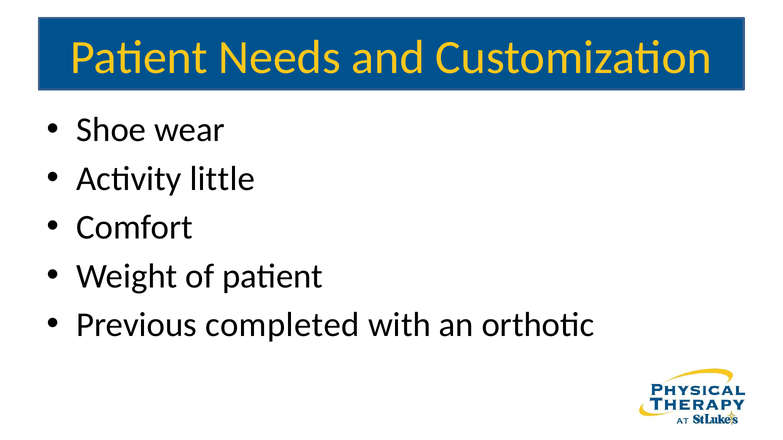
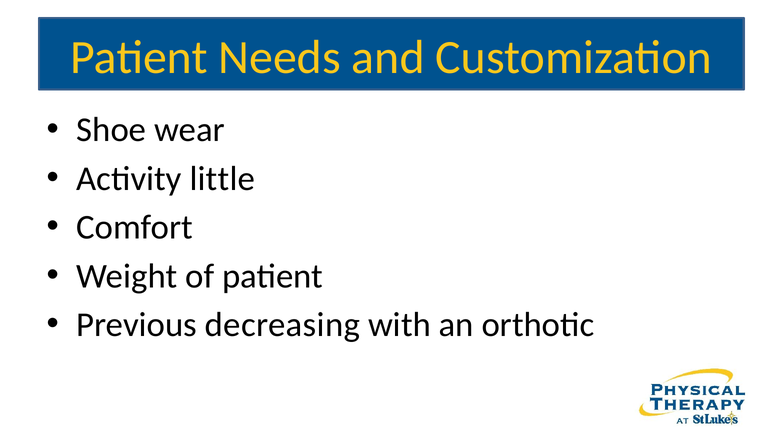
completed: completed -> decreasing
